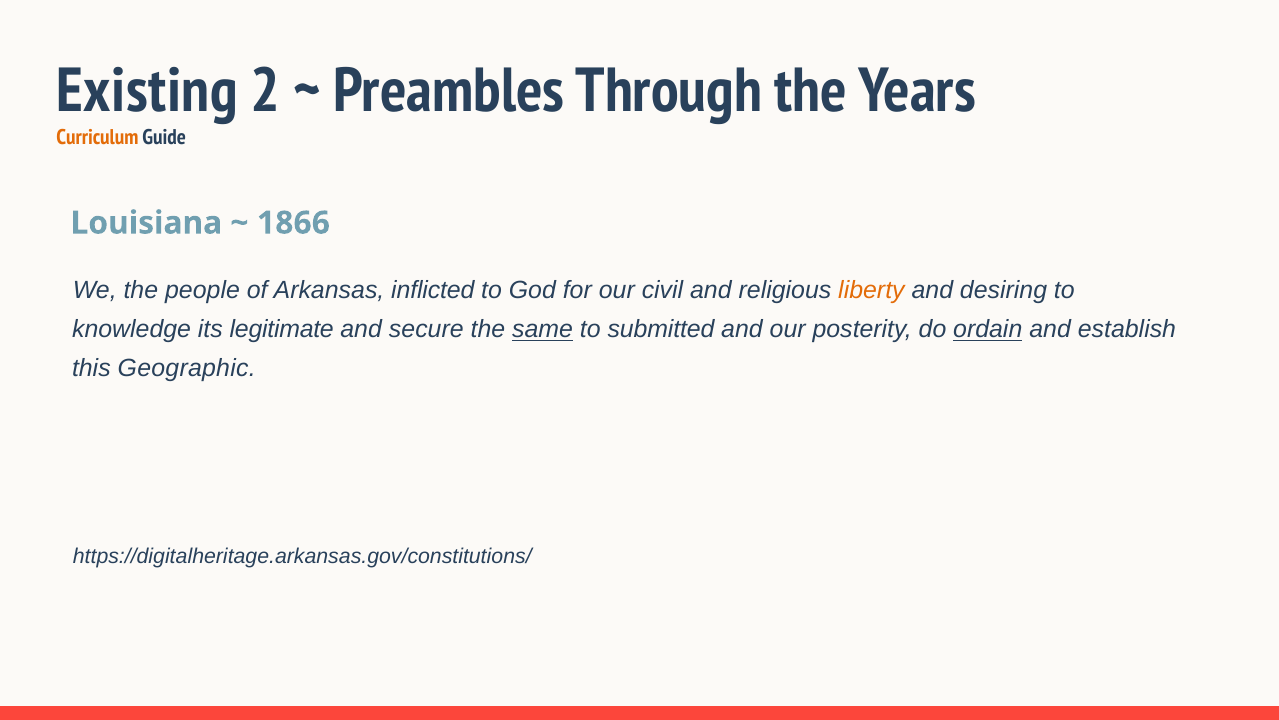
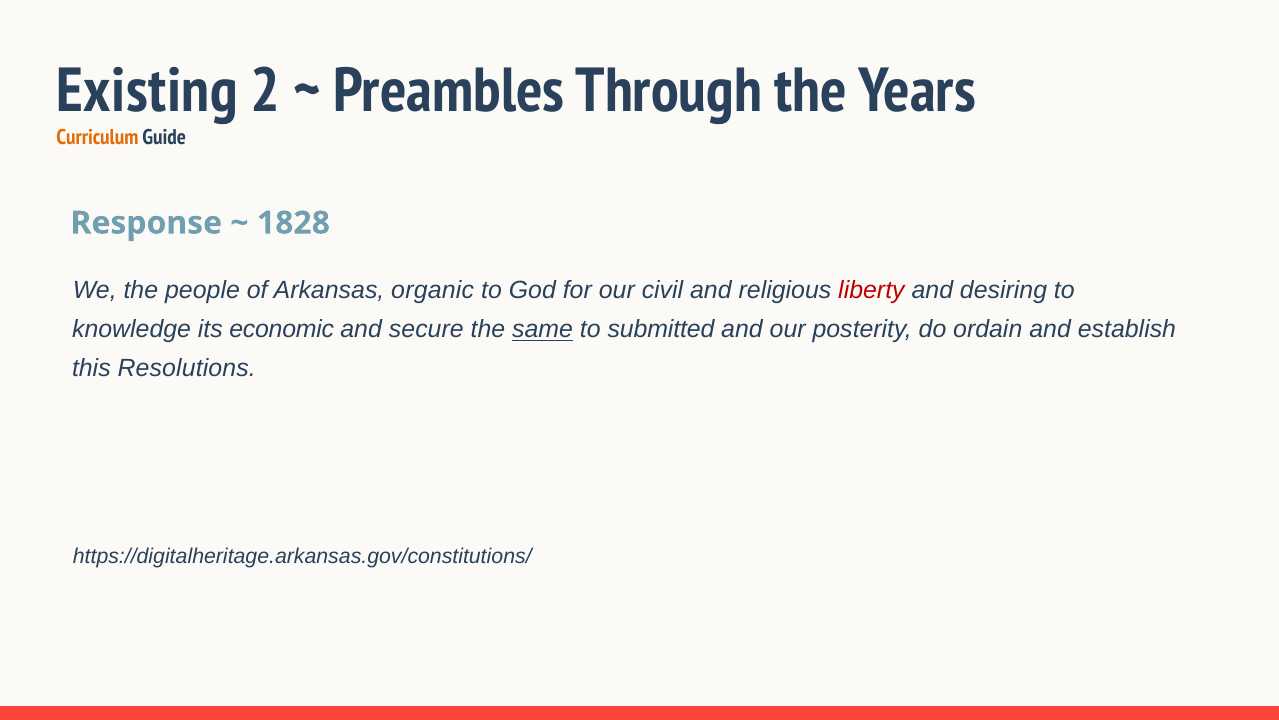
Louisiana: Louisiana -> Response
1866: 1866 -> 1828
inflicted: inflicted -> organic
liberty colour: orange -> red
legitimate: legitimate -> economic
ordain underline: present -> none
Geographic: Geographic -> Resolutions
